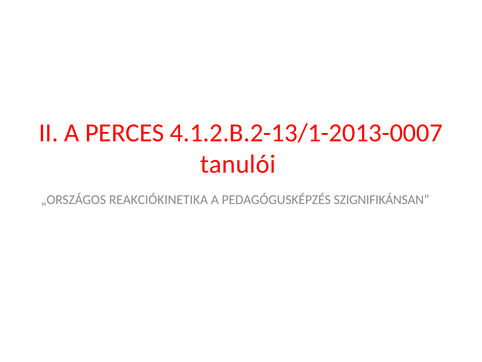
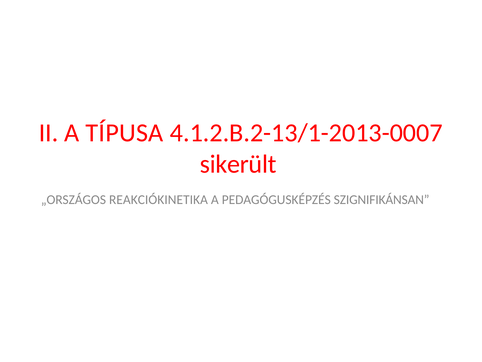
PERCES: PERCES -> TÍPUSA
tanulói: tanulói -> sikerült
